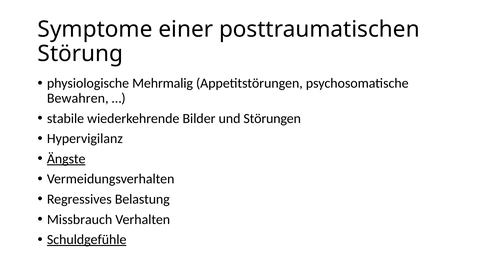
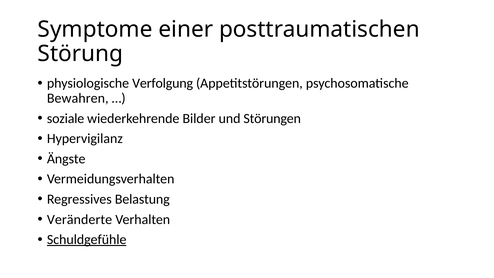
Mehrmalig: Mehrmalig -> Verfolgung
stabile: stabile -> soziale
Ängste underline: present -> none
Missbrauch: Missbrauch -> Veränderte
